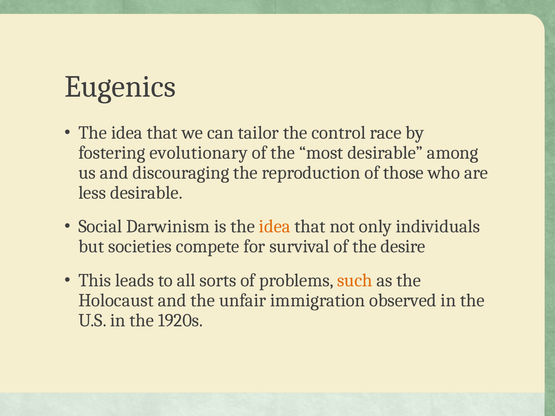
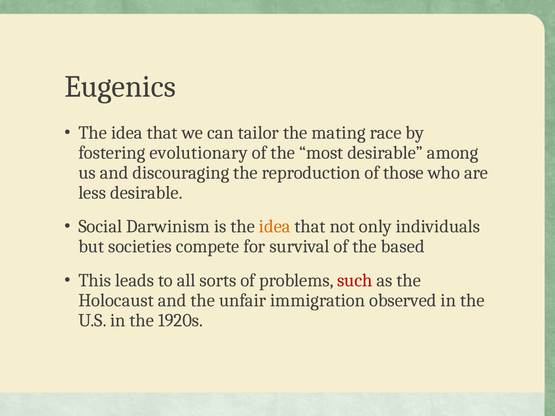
control: control -> mating
desire: desire -> based
such colour: orange -> red
